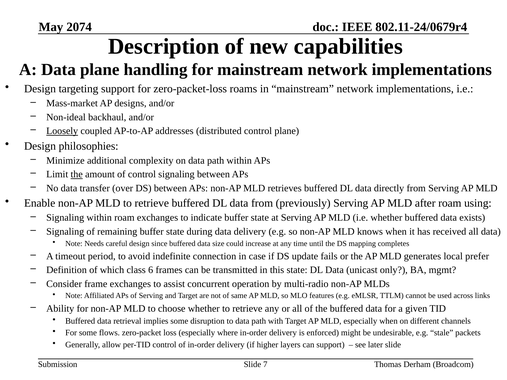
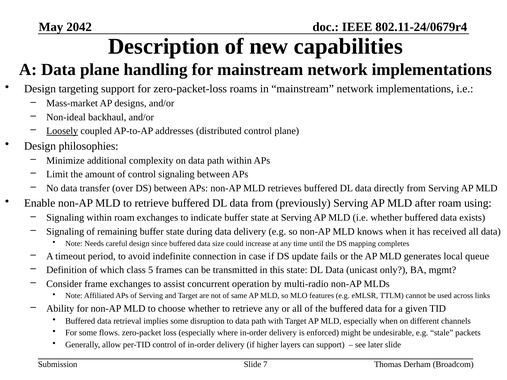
2074: 2074 -> 2042
the at (77, 174) underline: present -> none
prefer: prefer -> queue
6: 6 -> 5
